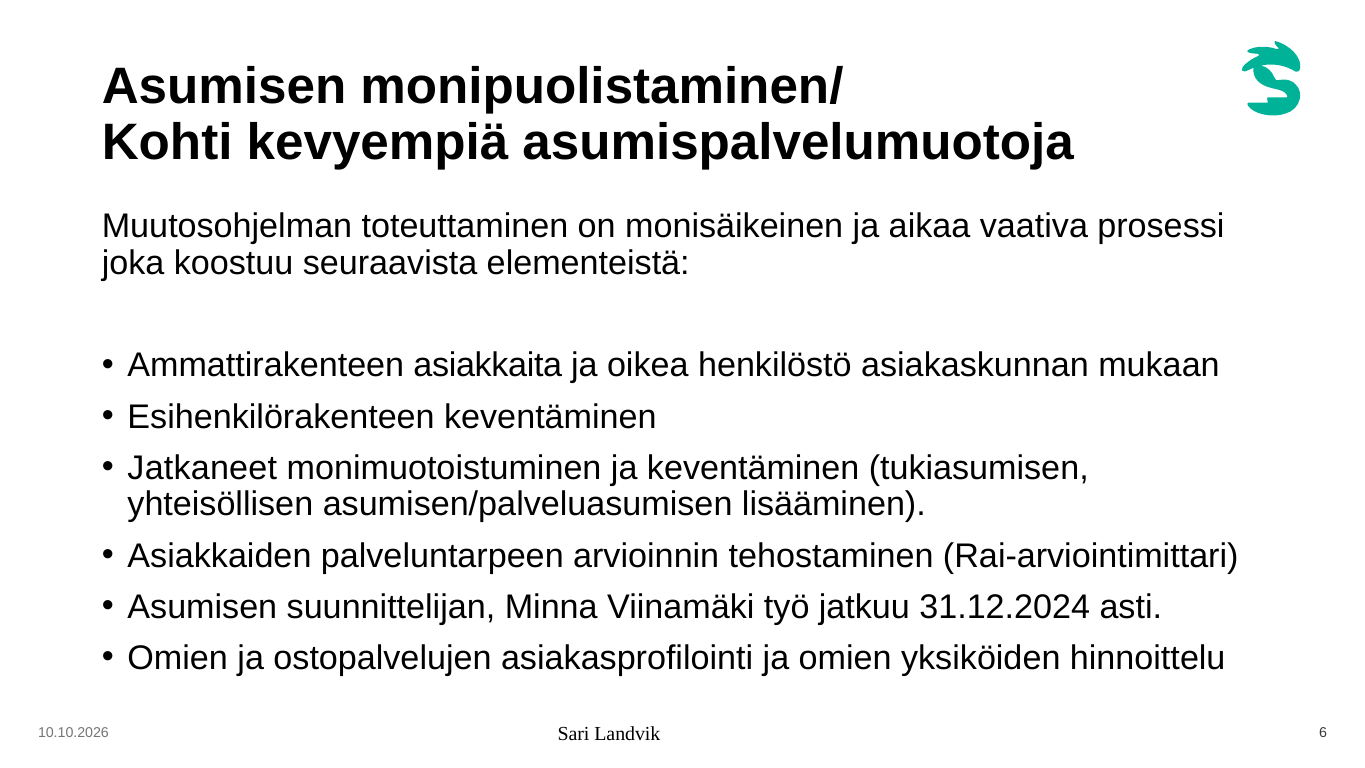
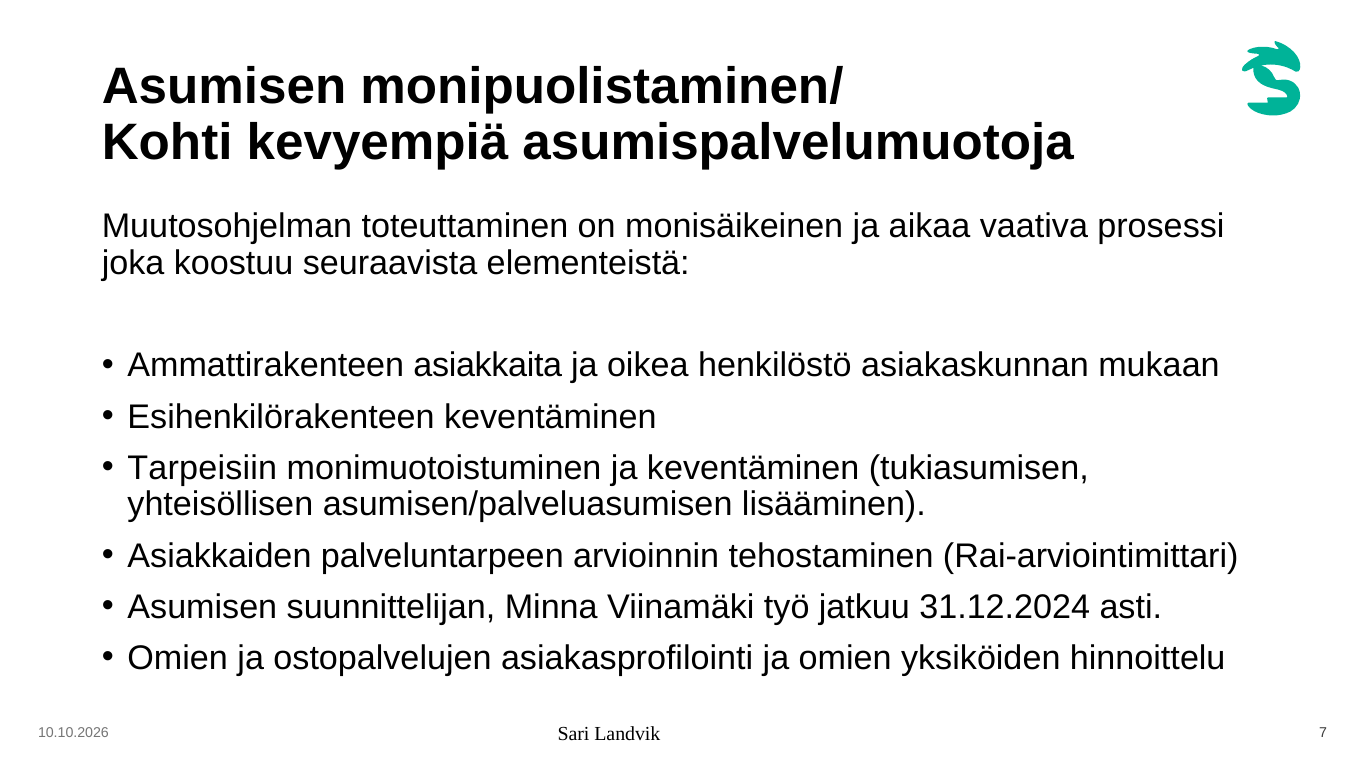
Jatkaneet: Jatkaneet -> Tarpeisiin
6: 6 -> 7
